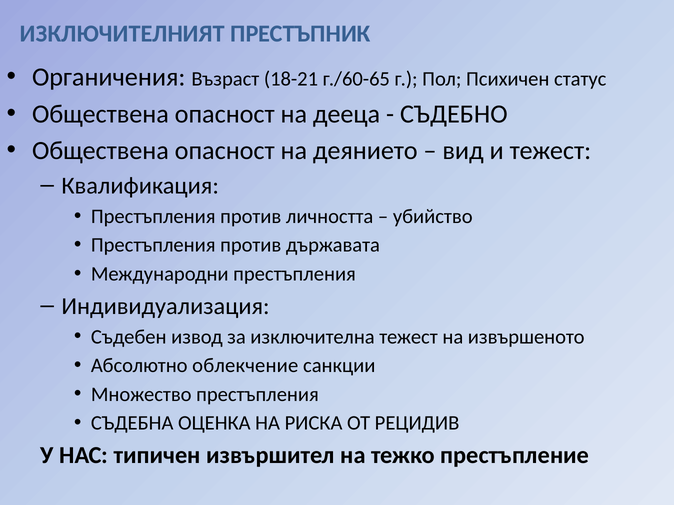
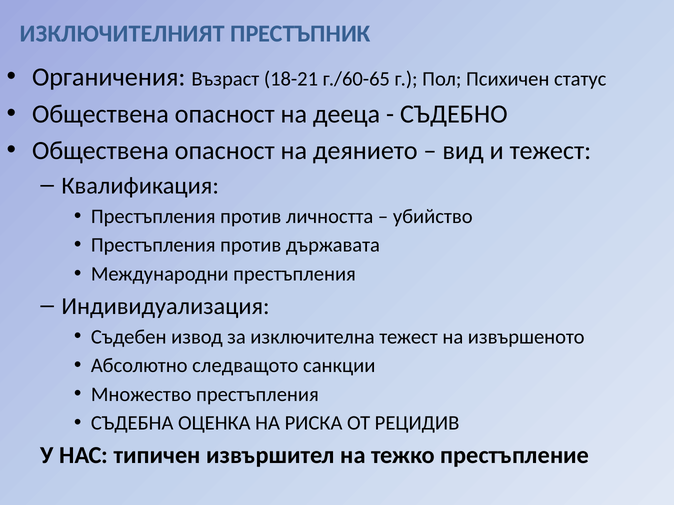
облекчение: облекчение -> следващото
